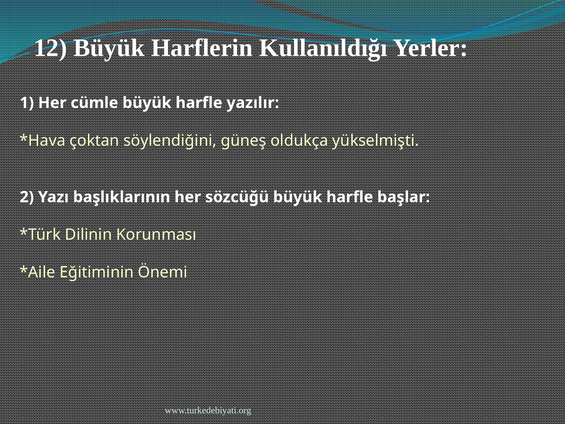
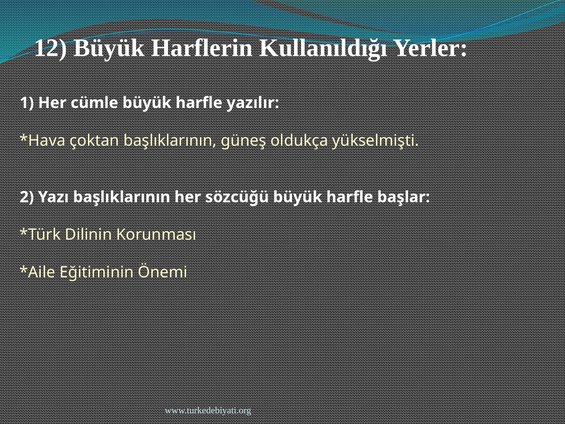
çoktan söylendiğini: söylendiğini -> başlıklarının
